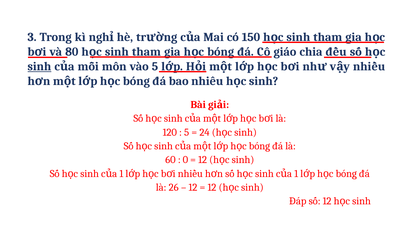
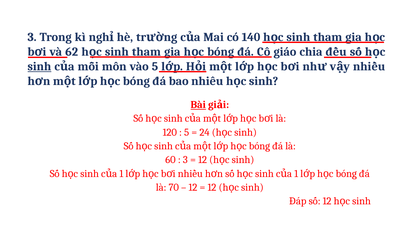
150: 150 -> 140
80: 80 -> 62
Bài underline: none -> present
0 at (185, 160): 0 -> 3
26: 26 -> 70
